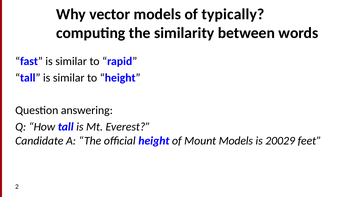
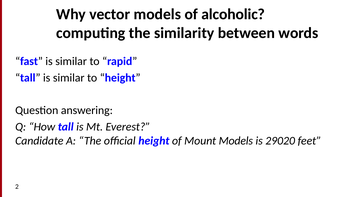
typically: typically -> alcoholic
20029: 20029 -> 29020
